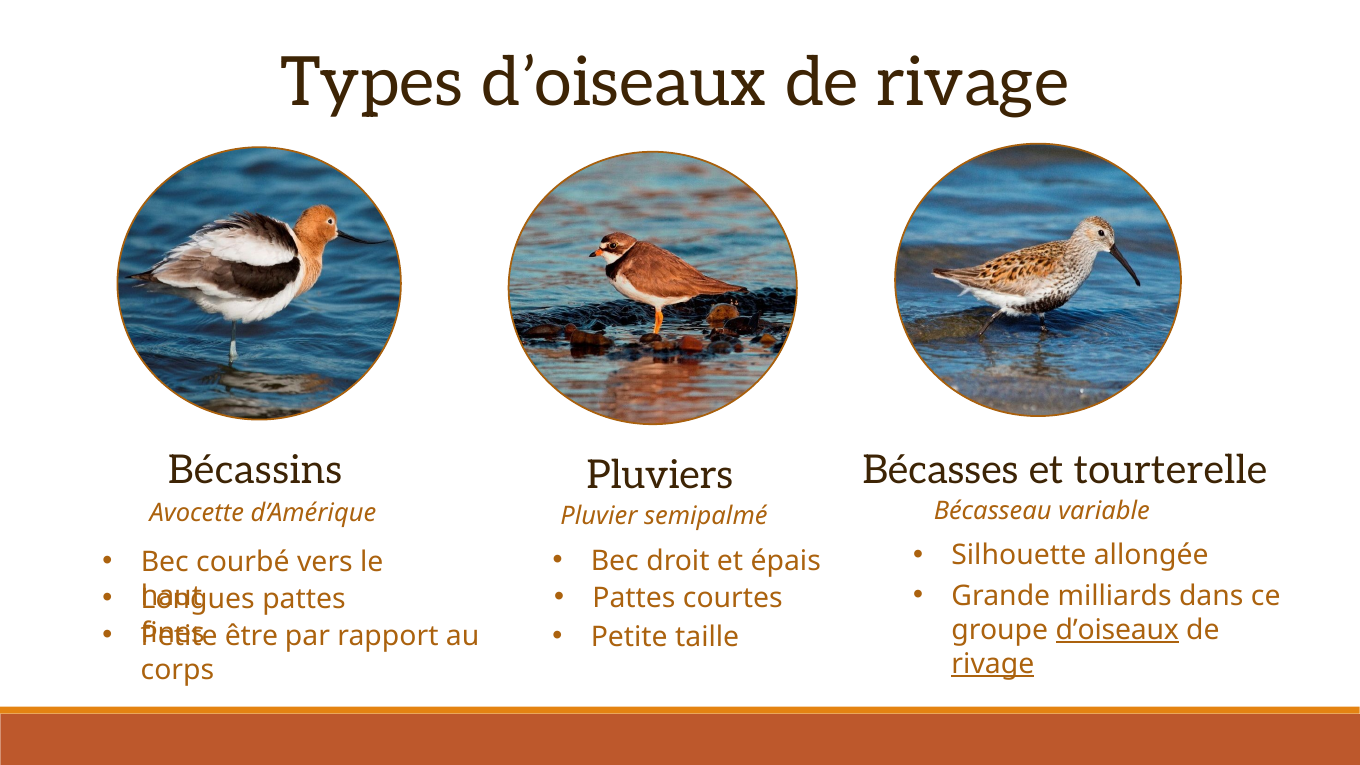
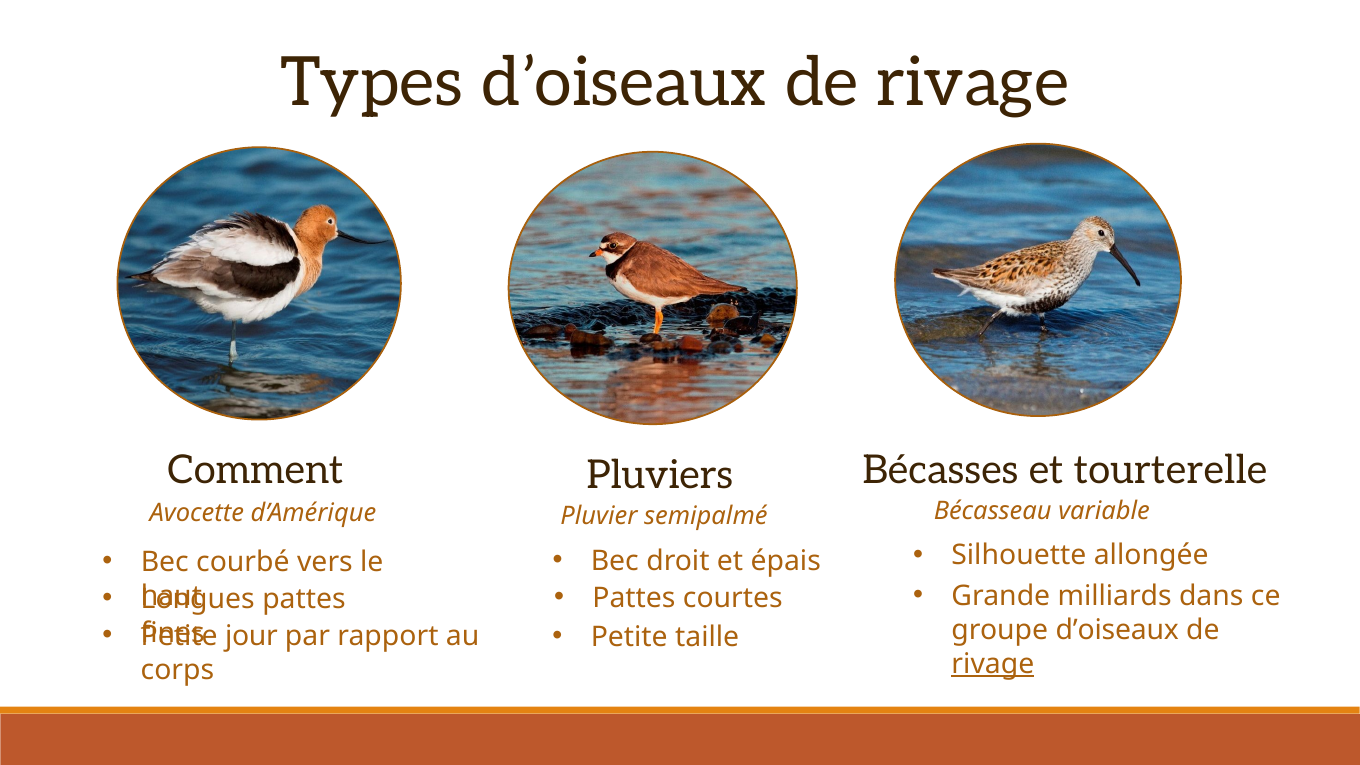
Bécassins: Bécassins -> Comment
être: être -> jour
d’oiseaux at (1117, 630) underline: present -> none
